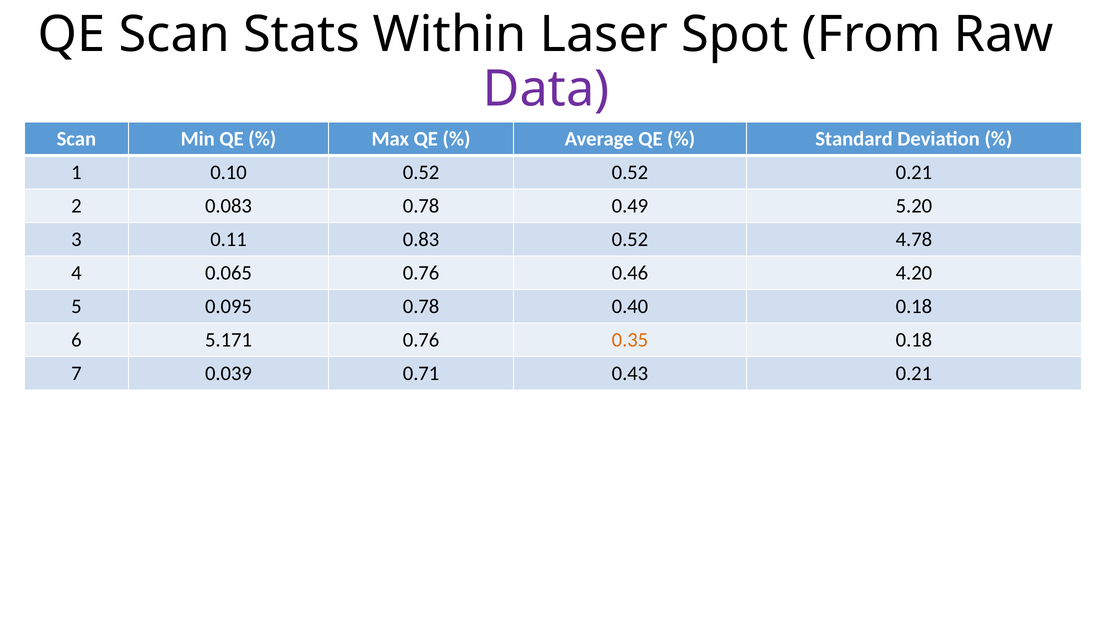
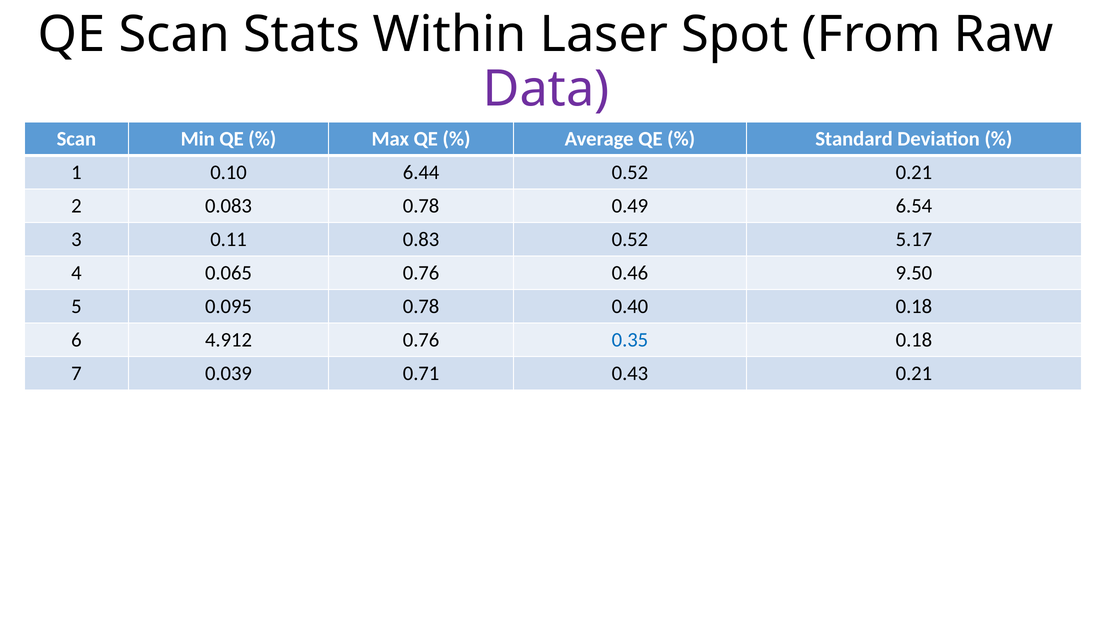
0.10 0.52: 0.52 -> 6.44
5.20: 5.20 -> 6.54
4.78: 4.78 -> 5.17
4.20: 4.20 -> 9.50
5.171: 5.171 -> 4.912
0.35 colour: orange -> blue
